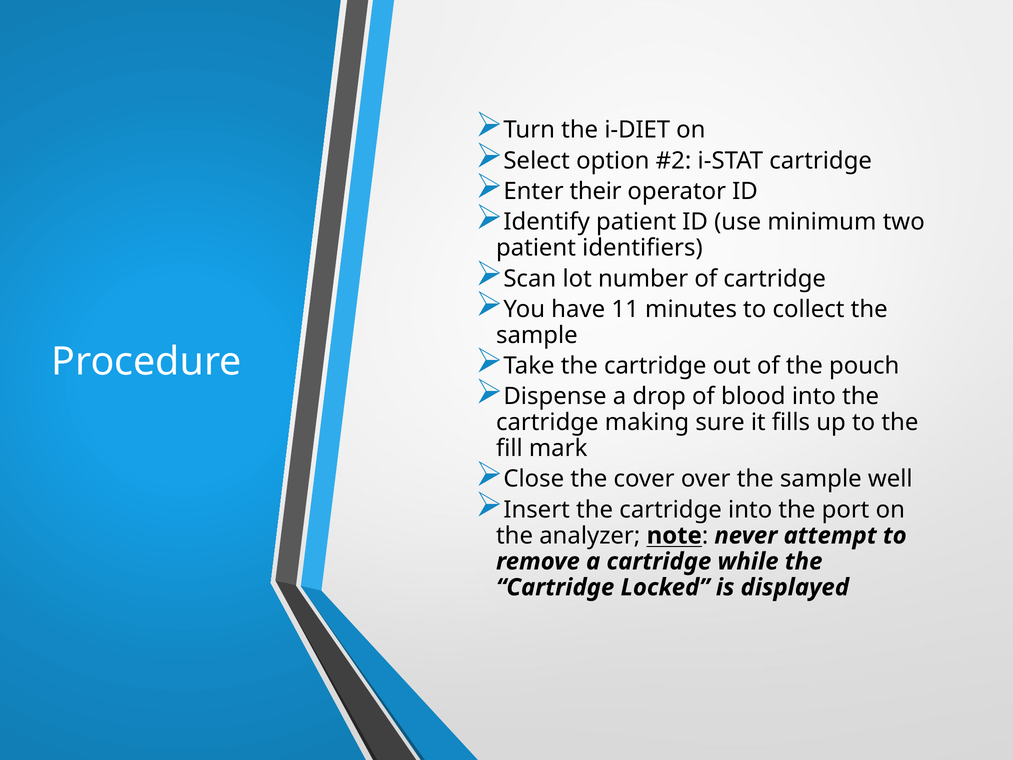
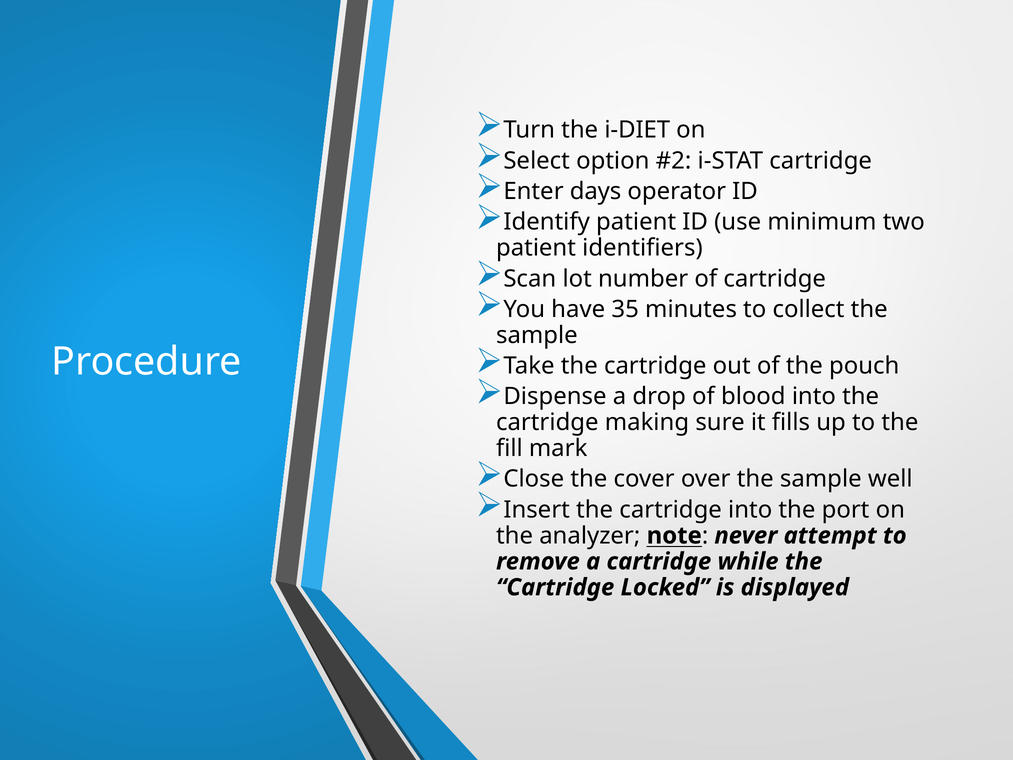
their: their -> days
11: 11 -> 35
